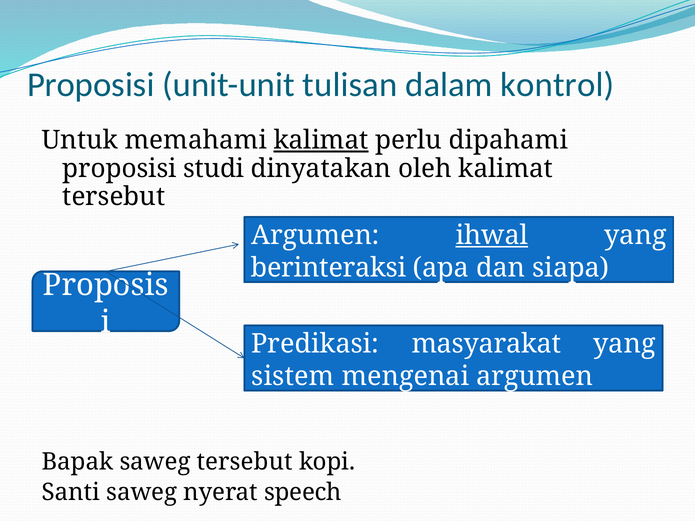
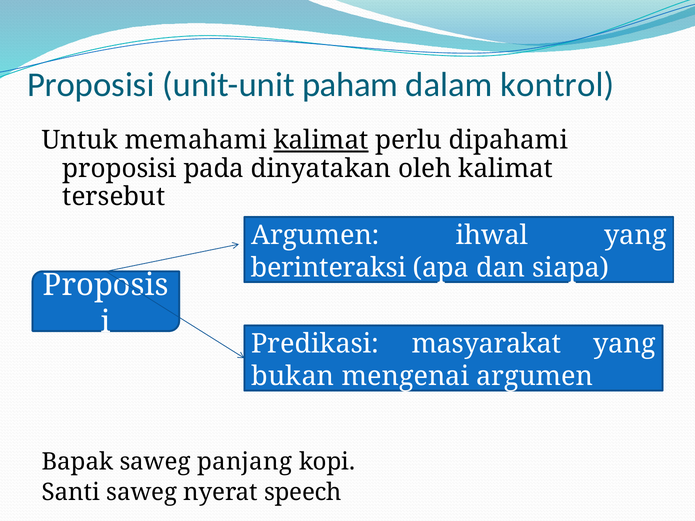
tulisan: tulisan -> paham
studi: studi -> pada
ihwal underline: present -> none
sistem: sistem -> bukan
saweg tersebut: tersebut -> panjang
